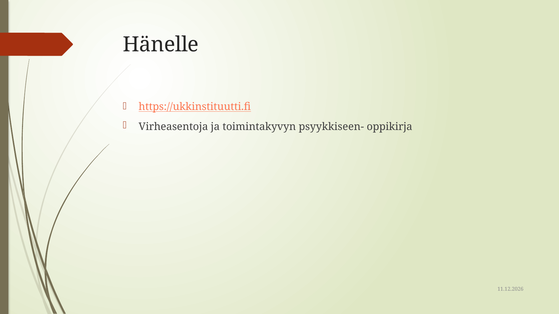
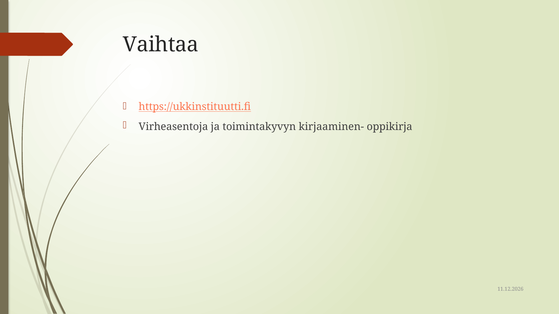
Hänelle: Hänelle -> Vaihtaa
psyykkiseen-: psyykkiseen- -> kirjaaminen-
